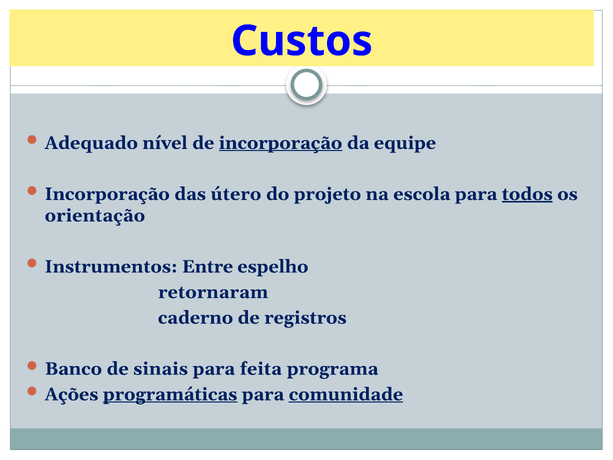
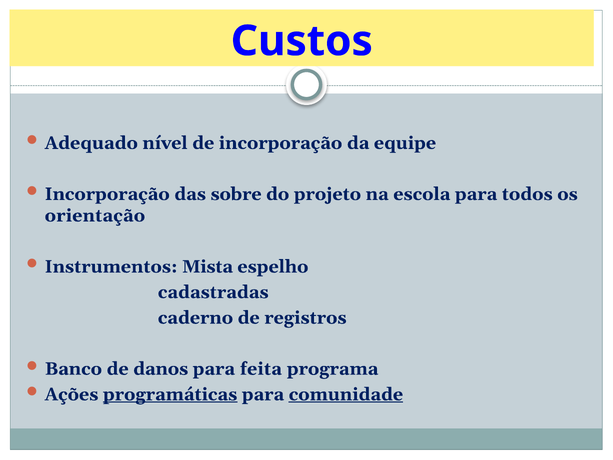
incorporação underline: present -> none
útero: útero -> sobre
todos underline: present -> none
Entre: Entre -> Mista
retornaram: retornaram -> cadastradas
sinais: sinais -> danos
